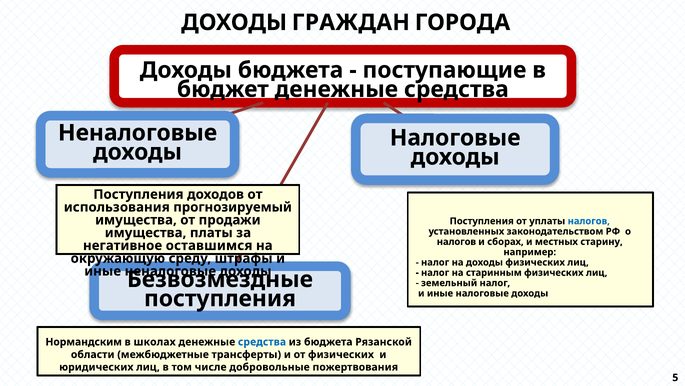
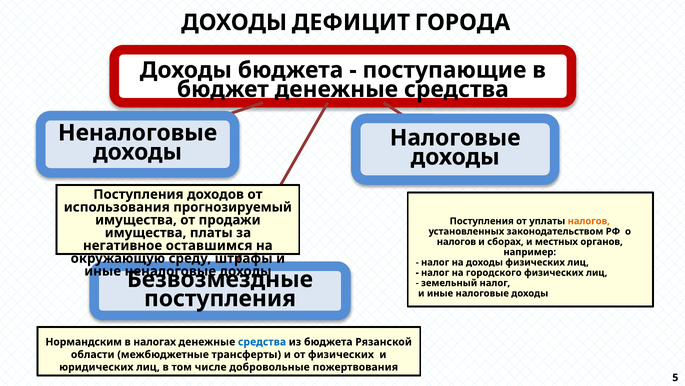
ГРАЖДАН: ГРАЖДАН -> ДЕФИЦИТ
налогов at (589, 221) colour: blue -> orange
старину: старину -> органов
старинным: старинным -> городского
школах: школах -> налогах
